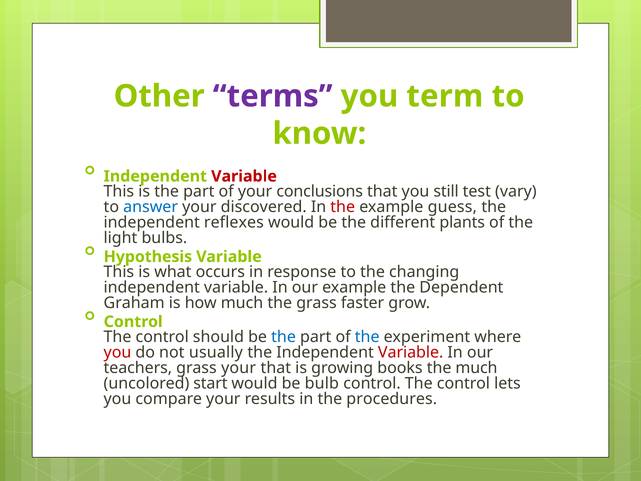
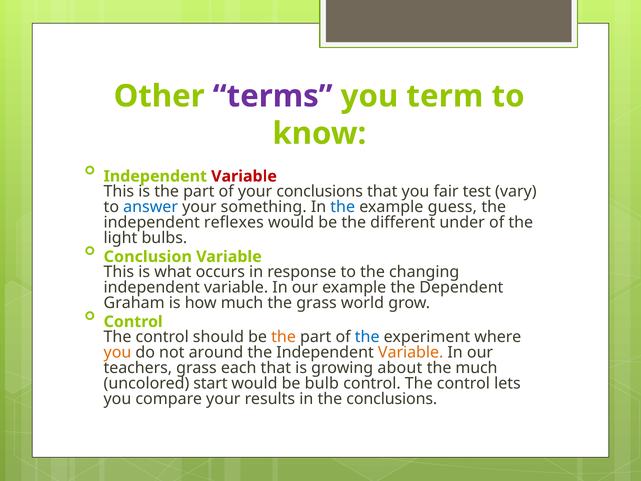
still: still -> fair
discovered: discovered -> something
the at (343, 207) colour: red -> blue
plants: plants -> under
Hypothesis: Hypothesis -> Conclusion
faster: faster -> world
the at (284, 337) colour: blue -> orange
you at (117, 352) colour: red -> orange
usually: usually -> around
Variable at (411, 352) colour: red -> orange
grass your: your -> each
books: books -> about
the procedures: procedures -> conclusions
